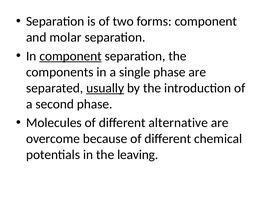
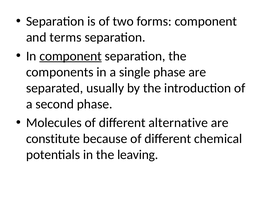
molar: molar -> terms
usually underline: present -> none
overcome: overcome -> constitute
